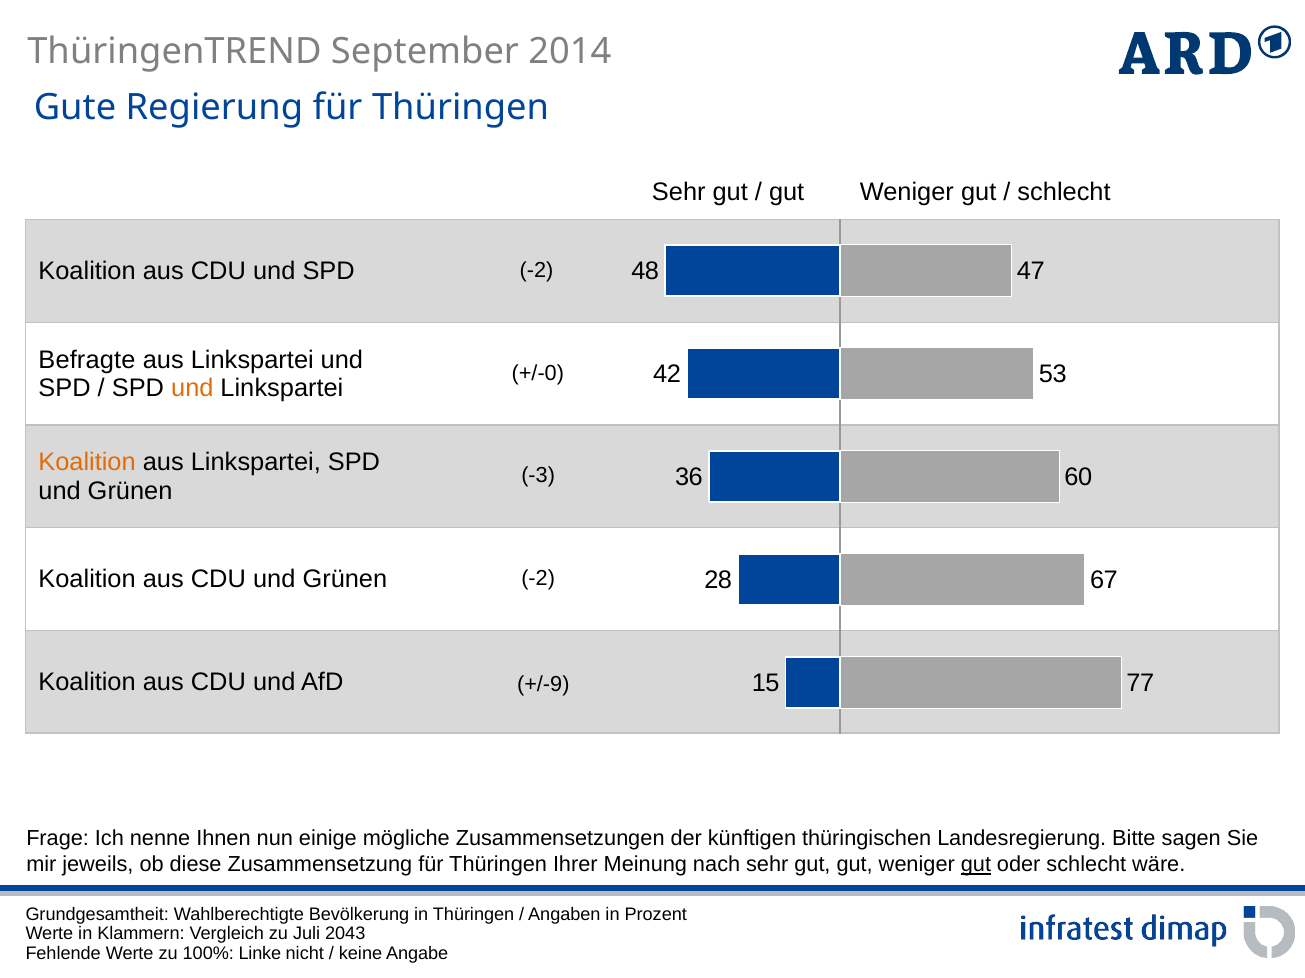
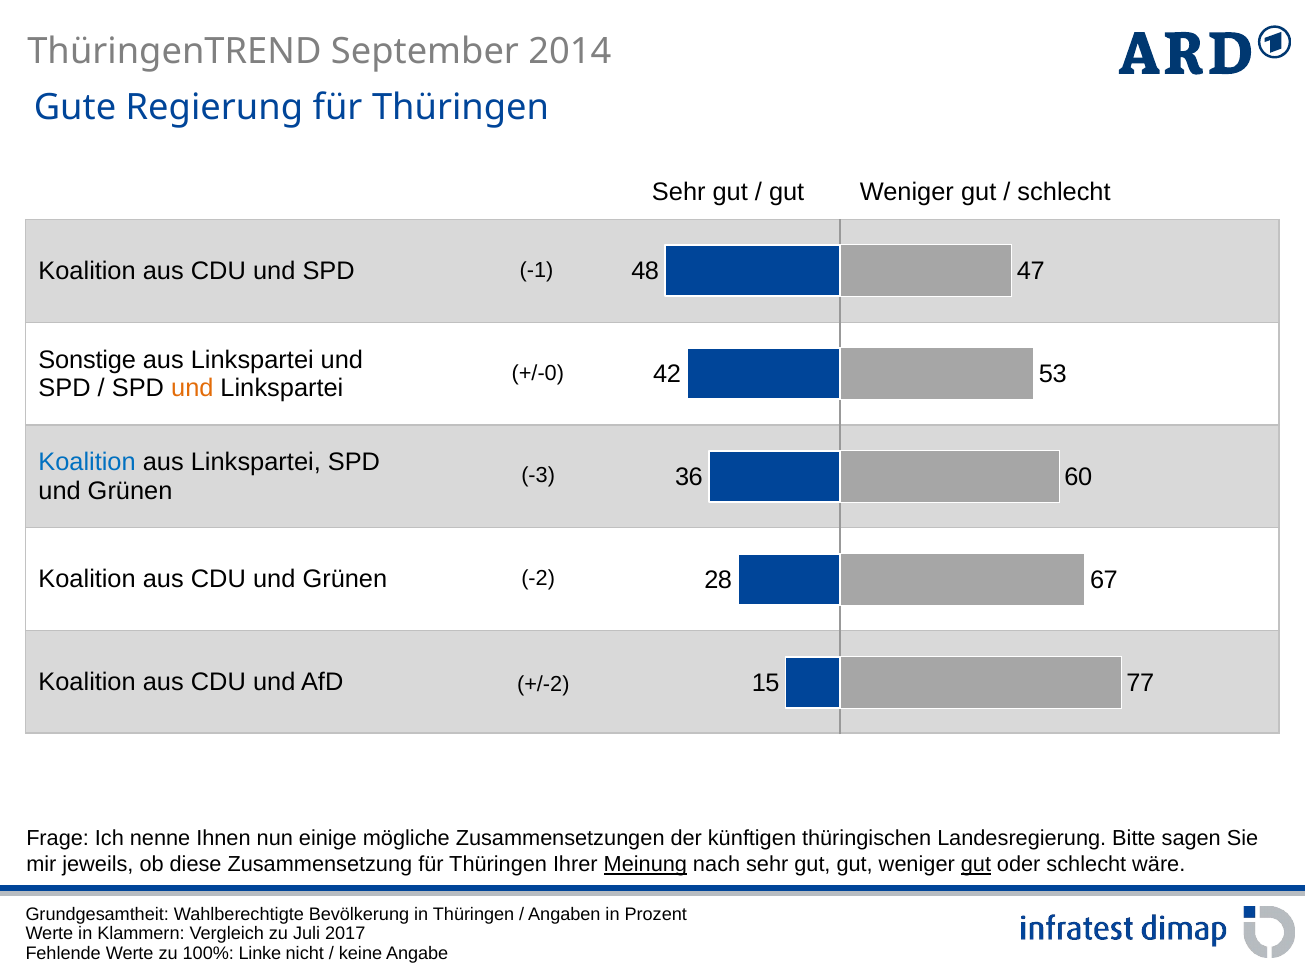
-2 at (537, 270): -2 -> -1
Befragte: Befragte -> Sonstige
Koalition at (87, 463) colour: orange -> blue
+/-9: +/-9 -> +/-2
Meinung underline: none -> present
2043: 2043 -> 2017
